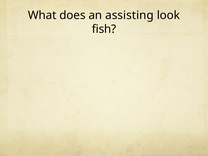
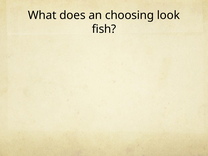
assisting: assisting -> choosing
